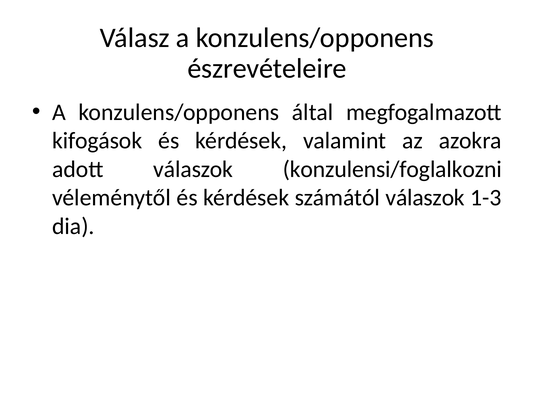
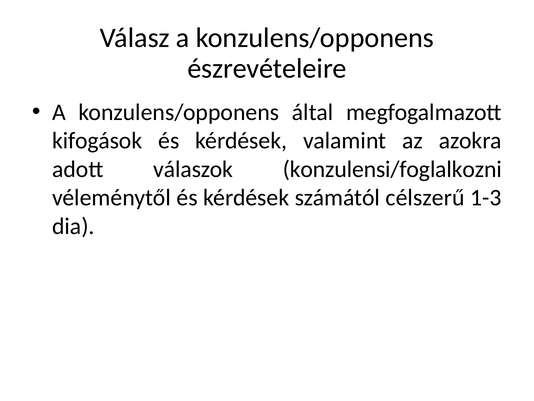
számától válaszok: válaszok -> célszerű
